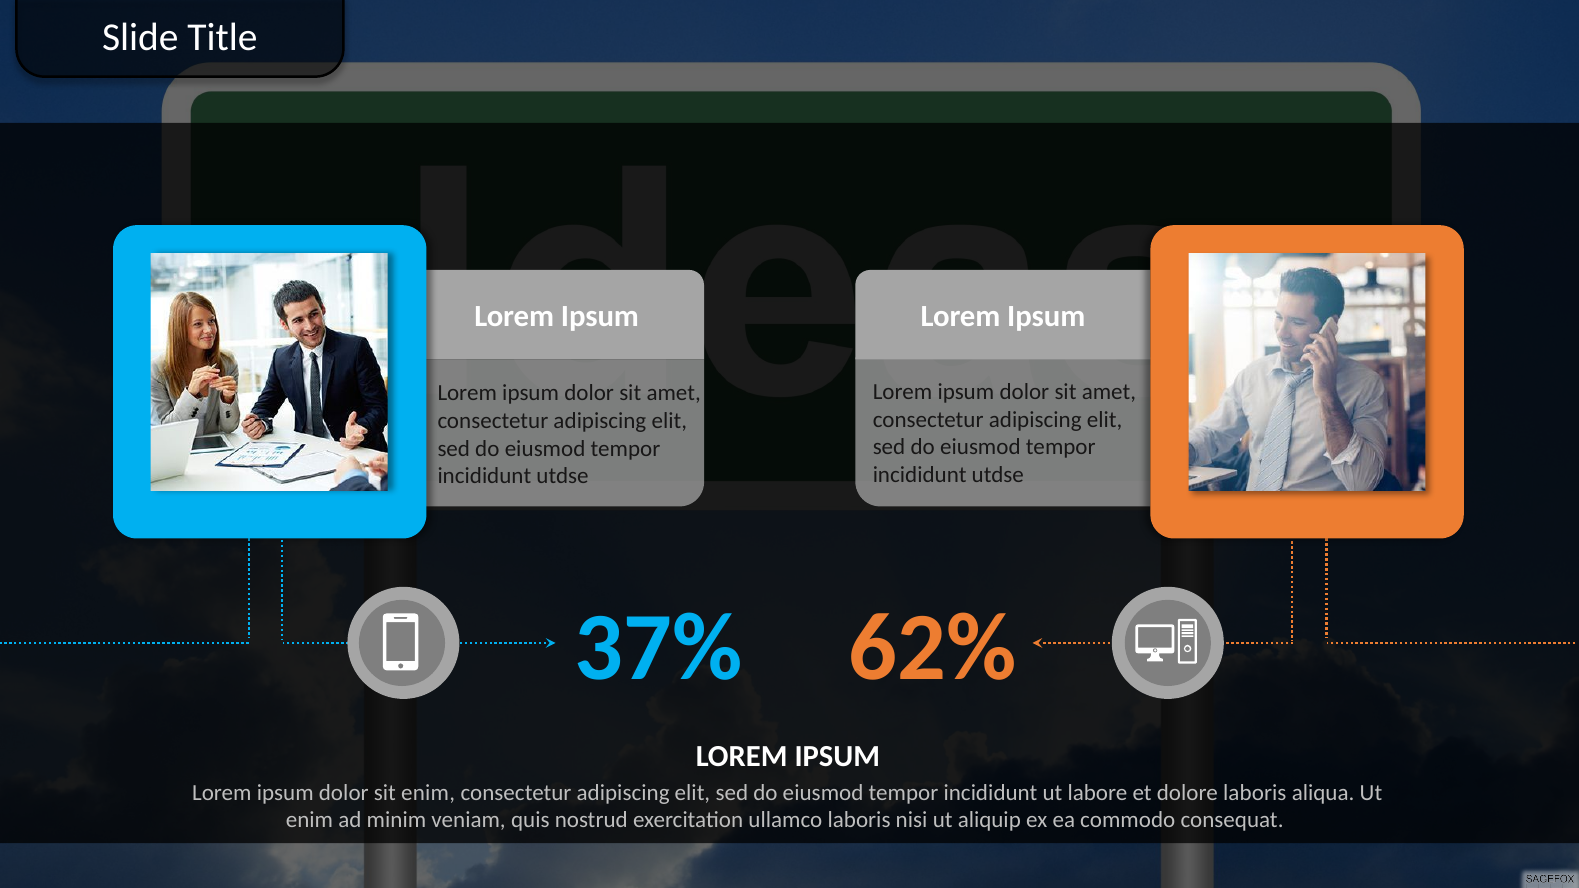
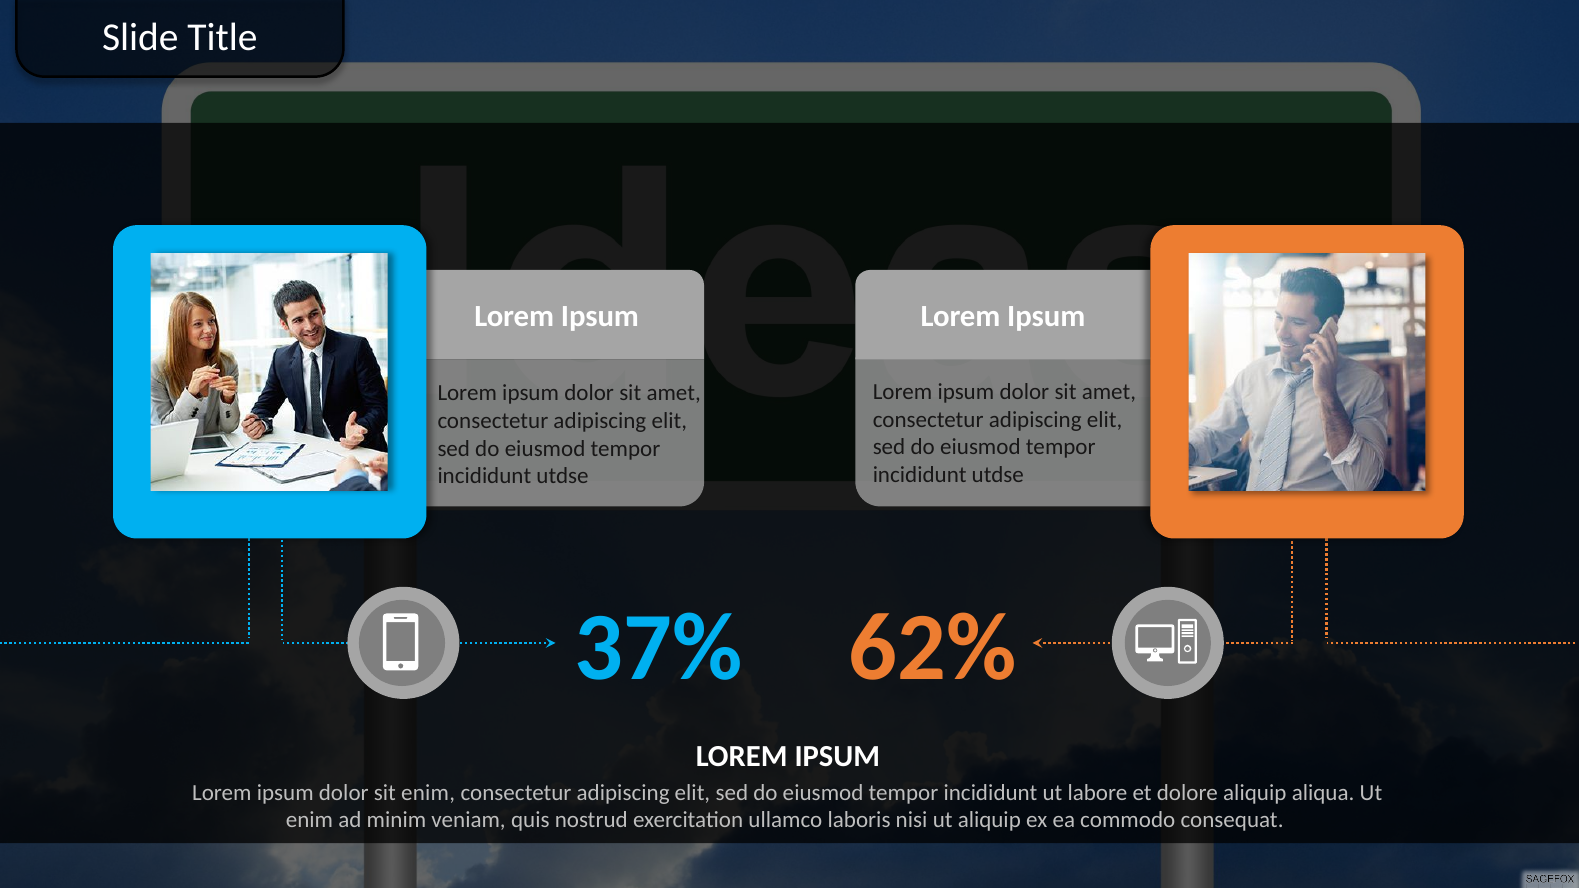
dolore laboris: laboris -> aliquip
